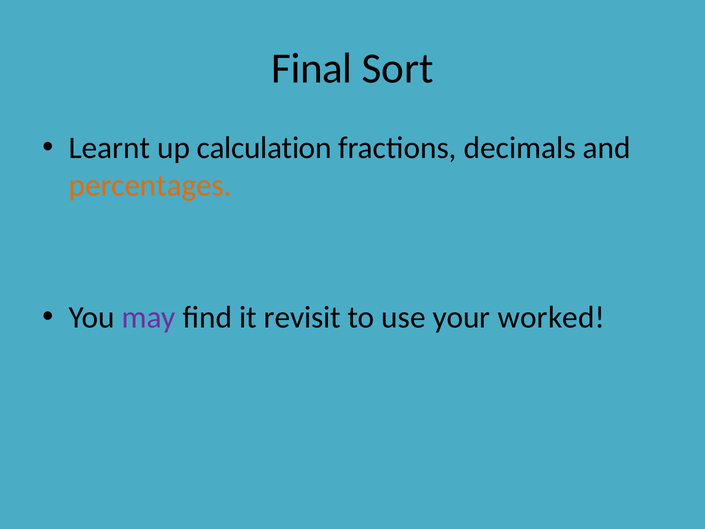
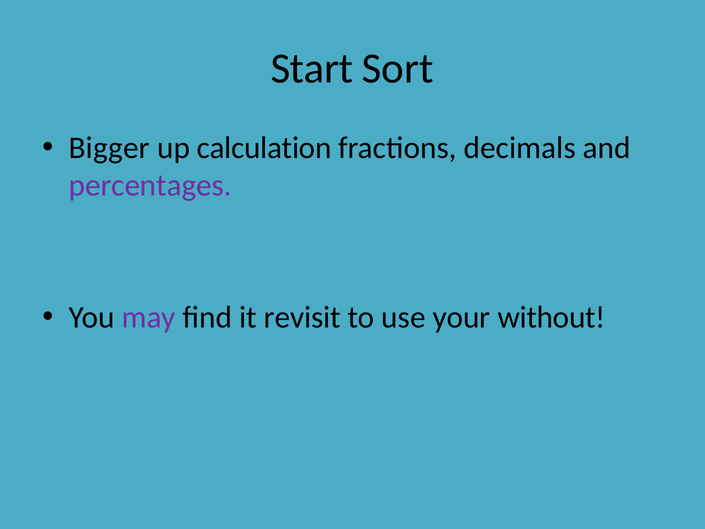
Final: Final -> Start
Learnt: Learnt -> Bigger
percentages colour: orange -> purple
worked: worked -> without
